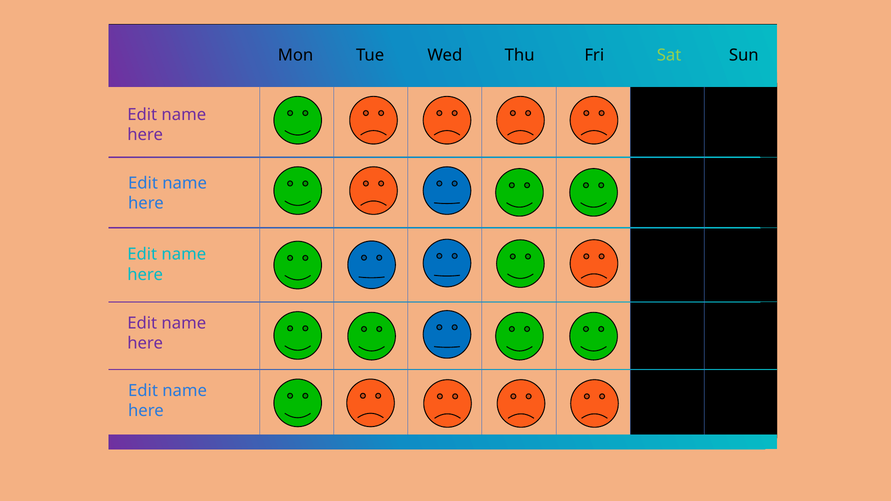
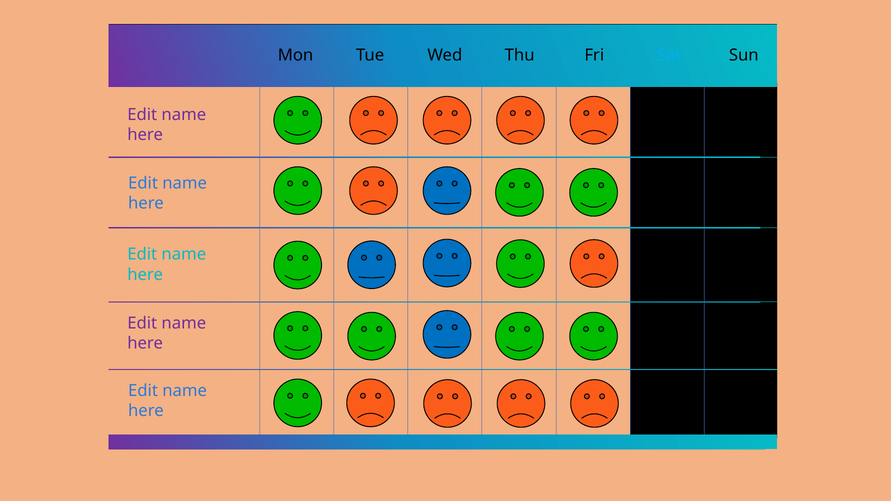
Sat colour: light green -> light blue
